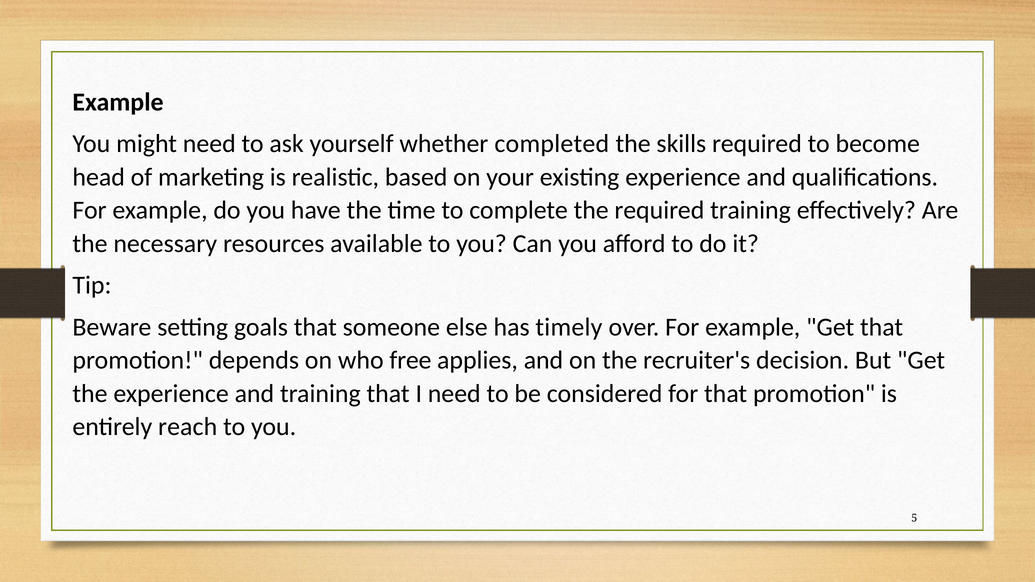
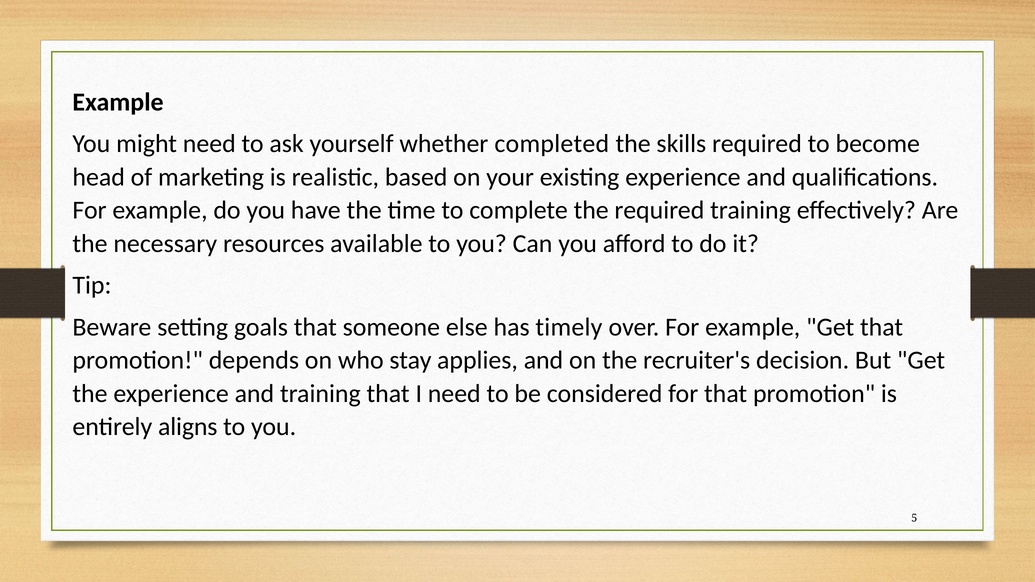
free: free -> stay
reach: reach -> aligns
